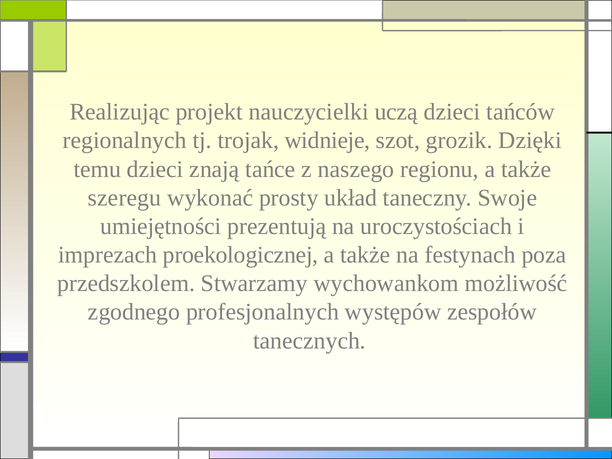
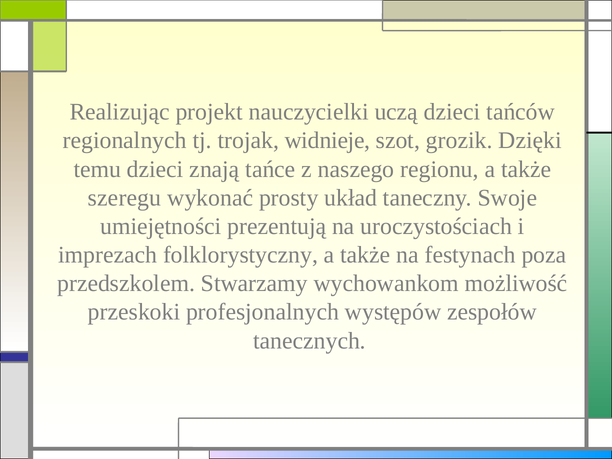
proekologicznej: proekologicznej -> folklorystyczny
zgodnego: zgodnego -> przeskoki
